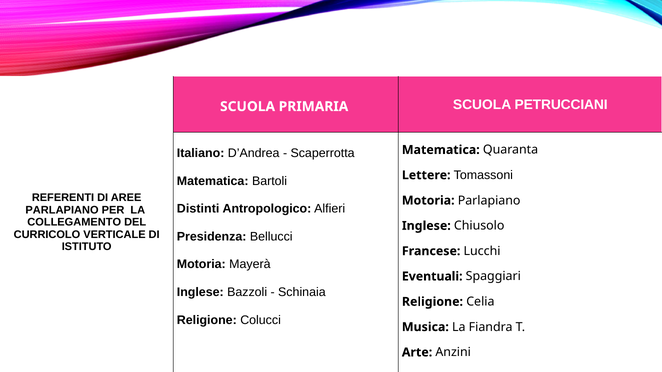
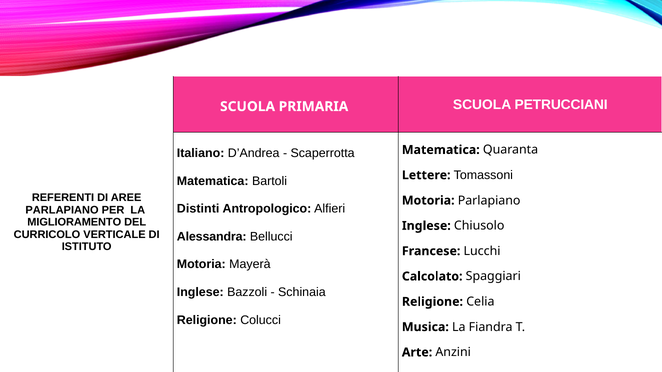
COLLEGAMENTO: COLLEGAMENTO -> MIGLIORAMENTO
Presidenza: Presidenza -> Alessandra
Eventuali: Eventuali -> Calcolato
